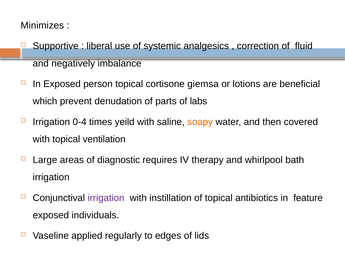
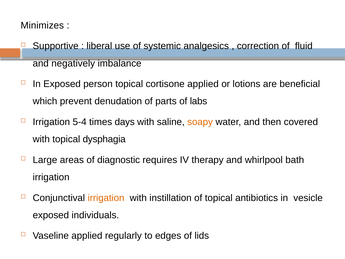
cortisone giemsa: giemsa -> applied
0-4: 0-4 -> 5-4
yeild: yeild -> days
ventilation: ventilation -> dysphagia
irrigation at (106, 198) colour: purple -> orange
feature: feature -> vesicle
